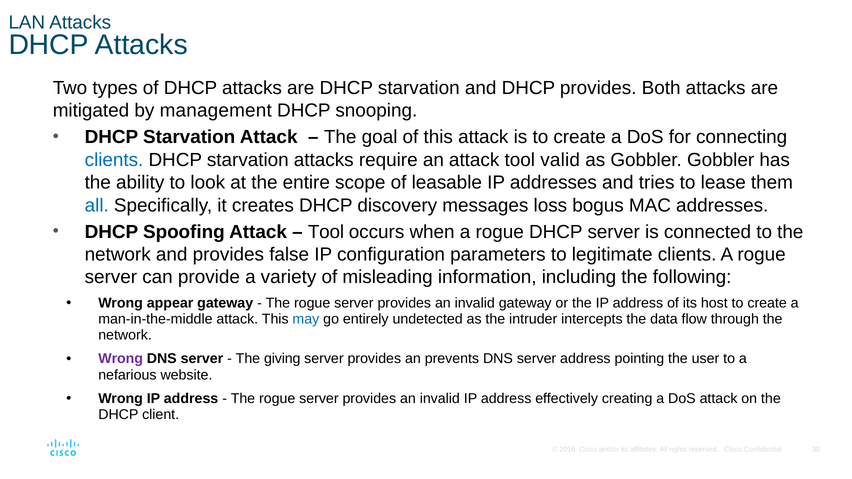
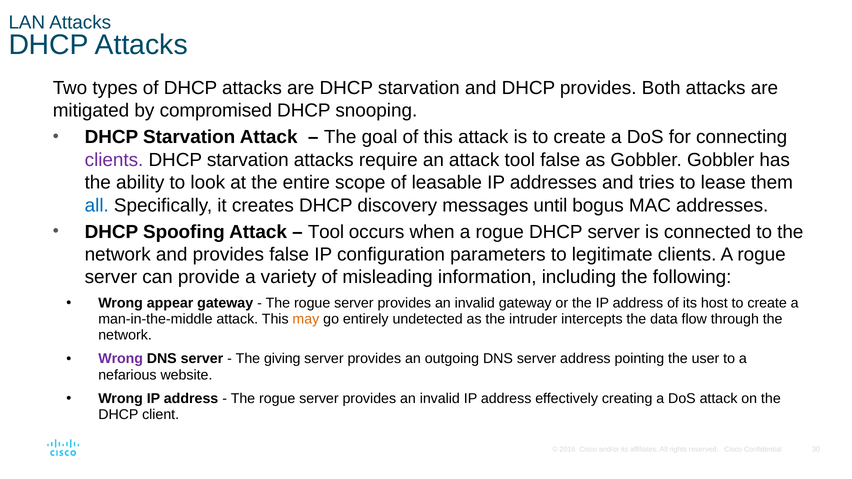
management: management -> compromised
clients at (114, 160) colour: blue -> purple
tool valid: valid -> false
loss: loss -> until
may colour: blue -> orange
prevents: prevents -> outgoing
